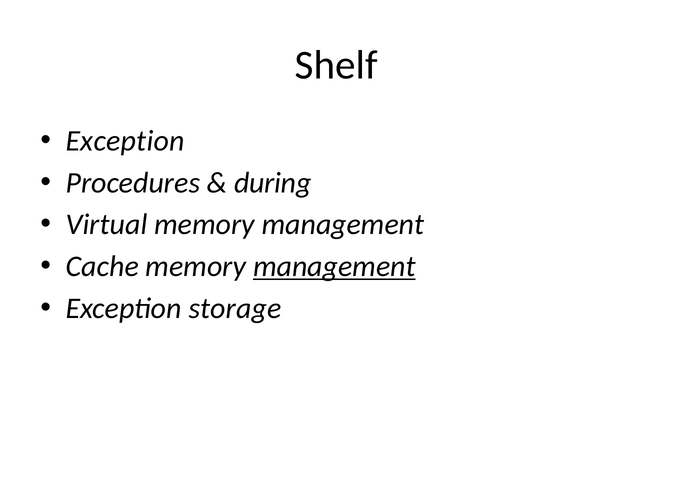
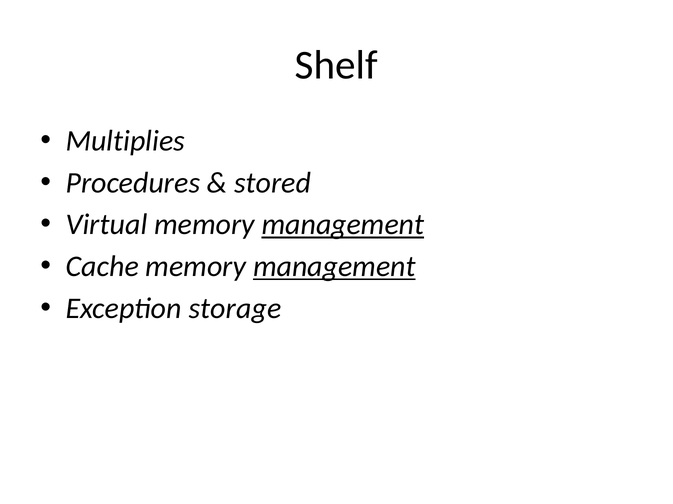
Exception at (125, 141): Exception -> Multiplies
during: during -> stored
management at (343, 225) underline: none -> present
